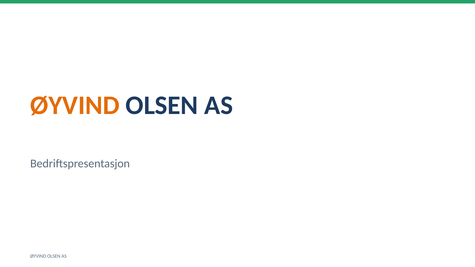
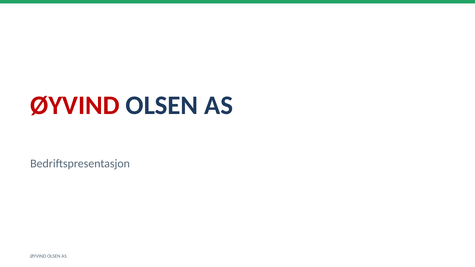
ØYVIND at (75, 105) colour: orange -> red
